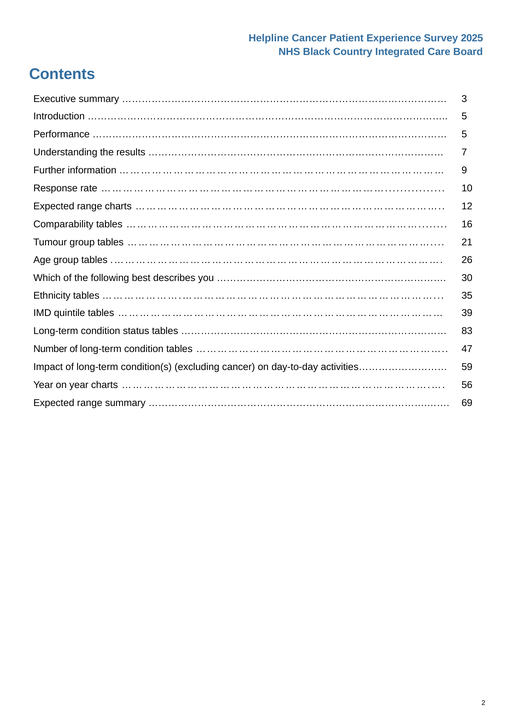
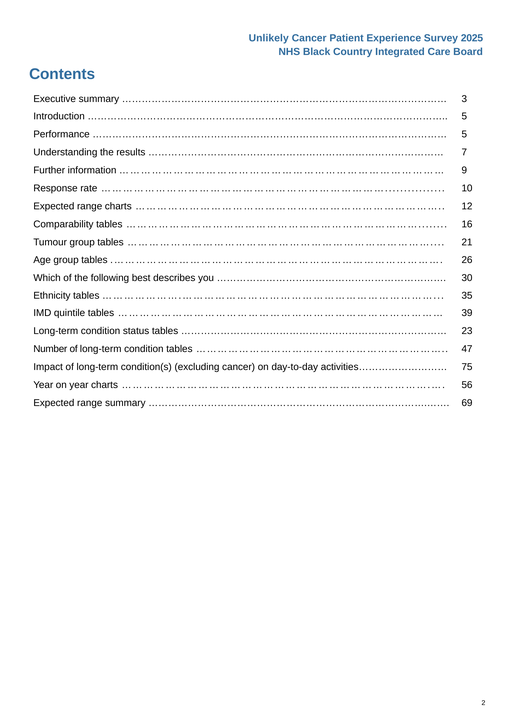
Helpline: Helpline -> Unlikely
83: 83 -> 23
59: 59 -> 75
